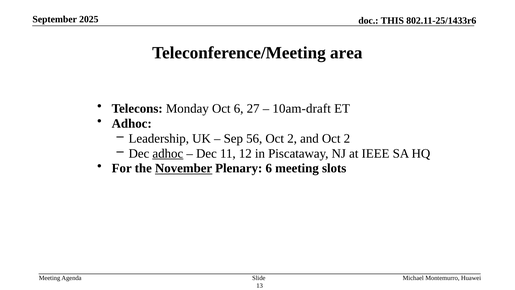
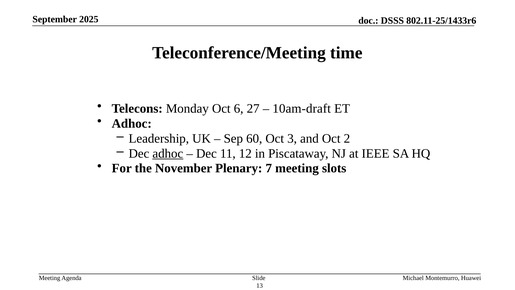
THIS: THIS -> DSSS
area: area -> time
56: 56 -> 60
2 at (292, 138): 2 -> 3
November underline: present -> none
Plenary 6: 6 -> 7
